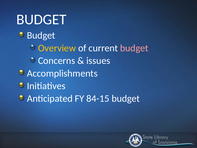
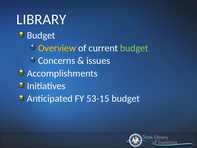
BUDGET at (41, 19): BUDGET -> LIBRARY
budget at (134, 48) colour: pink -> light green
84-15: 84-15 -> 53-15
